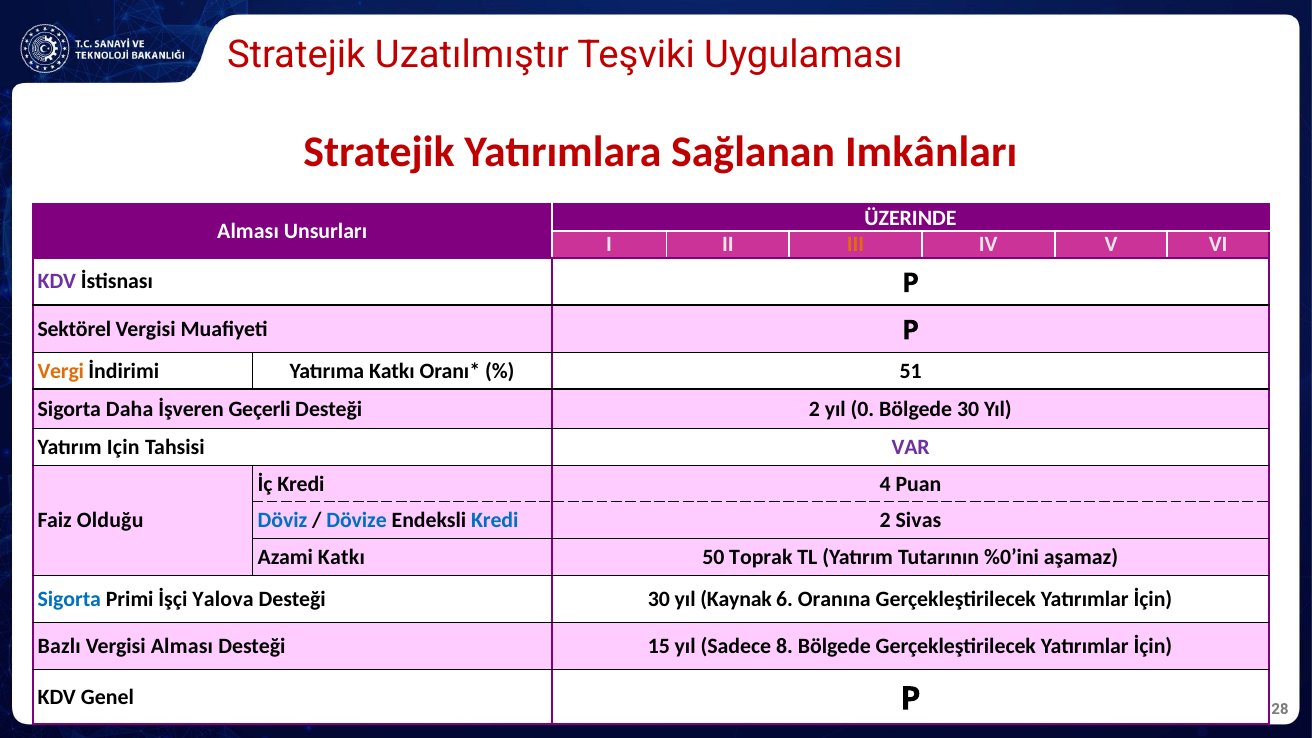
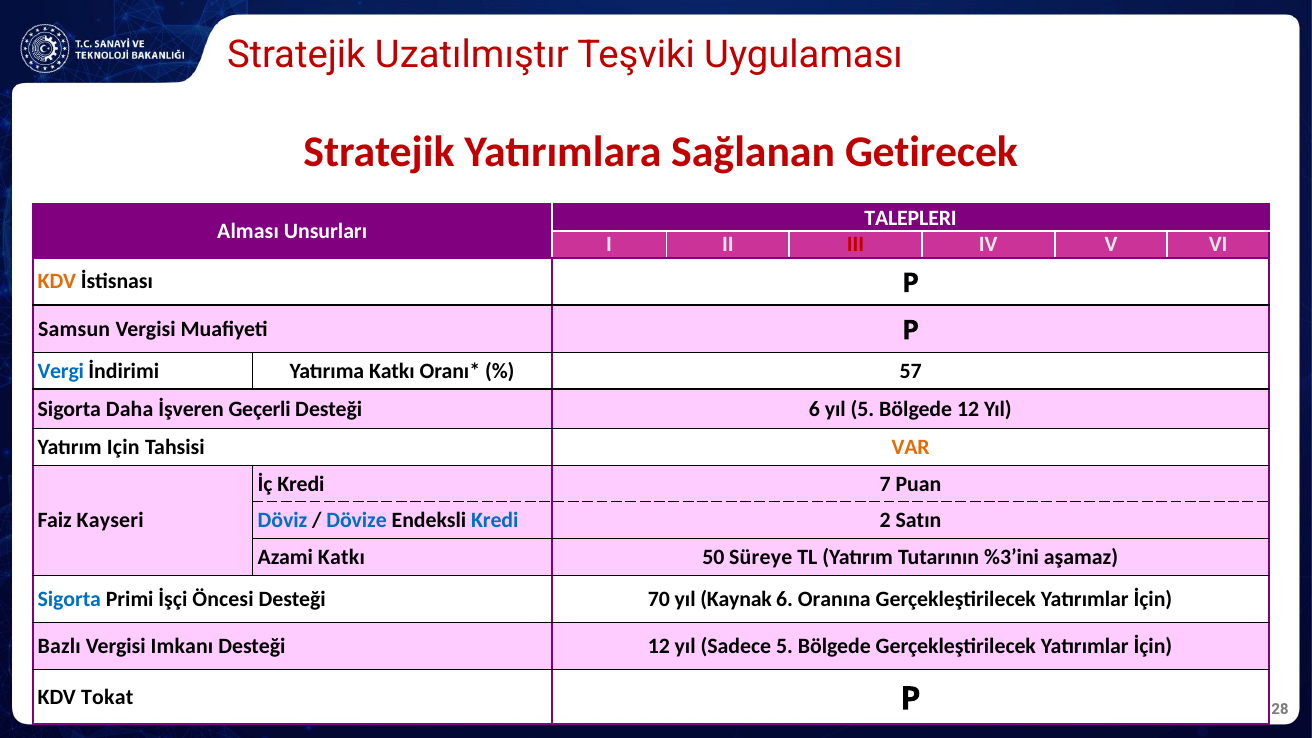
Imkânları: Imkânları -> Getirecek
ÜZERINDE: ÜZERINDE -> TALEPLERI
III colour: orange -> red
KDV at (57, 282) colour: purple -> orange
Sektörel: Sektörel -> Samsun
Vergi colour: orange -> blue
51: 51 -> 57
Desteği 2: 2 -> 6
yıl 0: 0 -> 5
Bölgede 30: 30 -> 12
VAR colour: purple -> orange
4: 4 -> 7
Olduğu: Olduğu -> Kayseri
Sivas: Sivas -> Satın
Toprak: Toprak -> Süreye
%0’ini: %0’ini -> %3’ini
Yalova: Yalova -> Öncesi
Desteği 30: 30 -> 70
Vergisi Alması: Alması -> Imkanı
Desteği 15: 15 -> 12
Sadece 8: 8 -> 5
Genel: Genel -> Tokat
